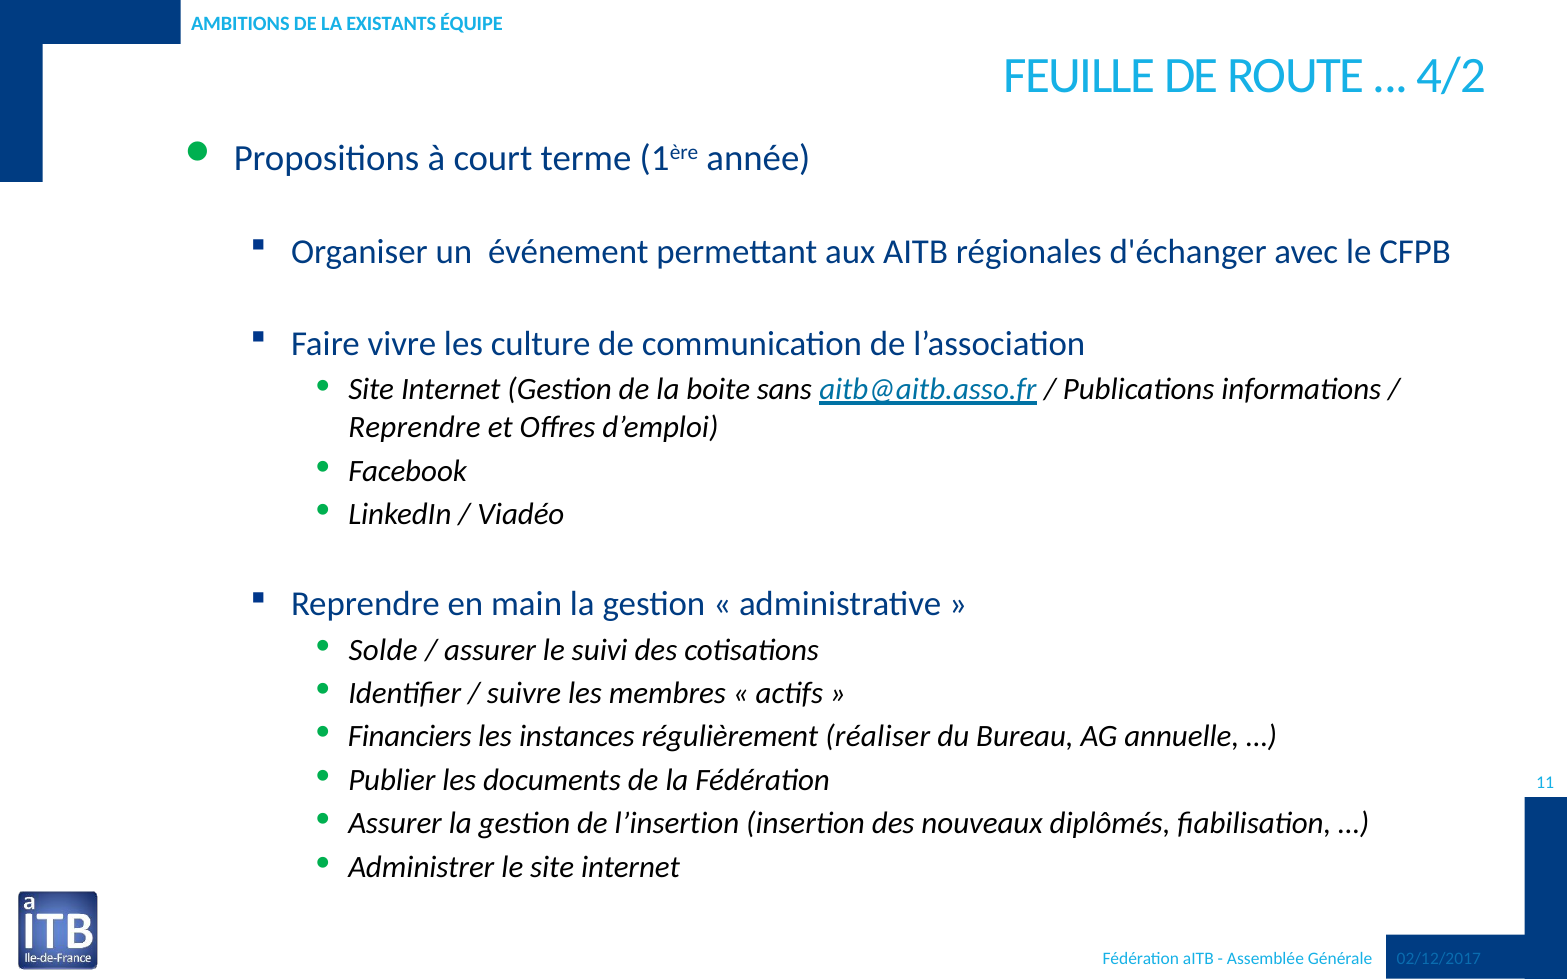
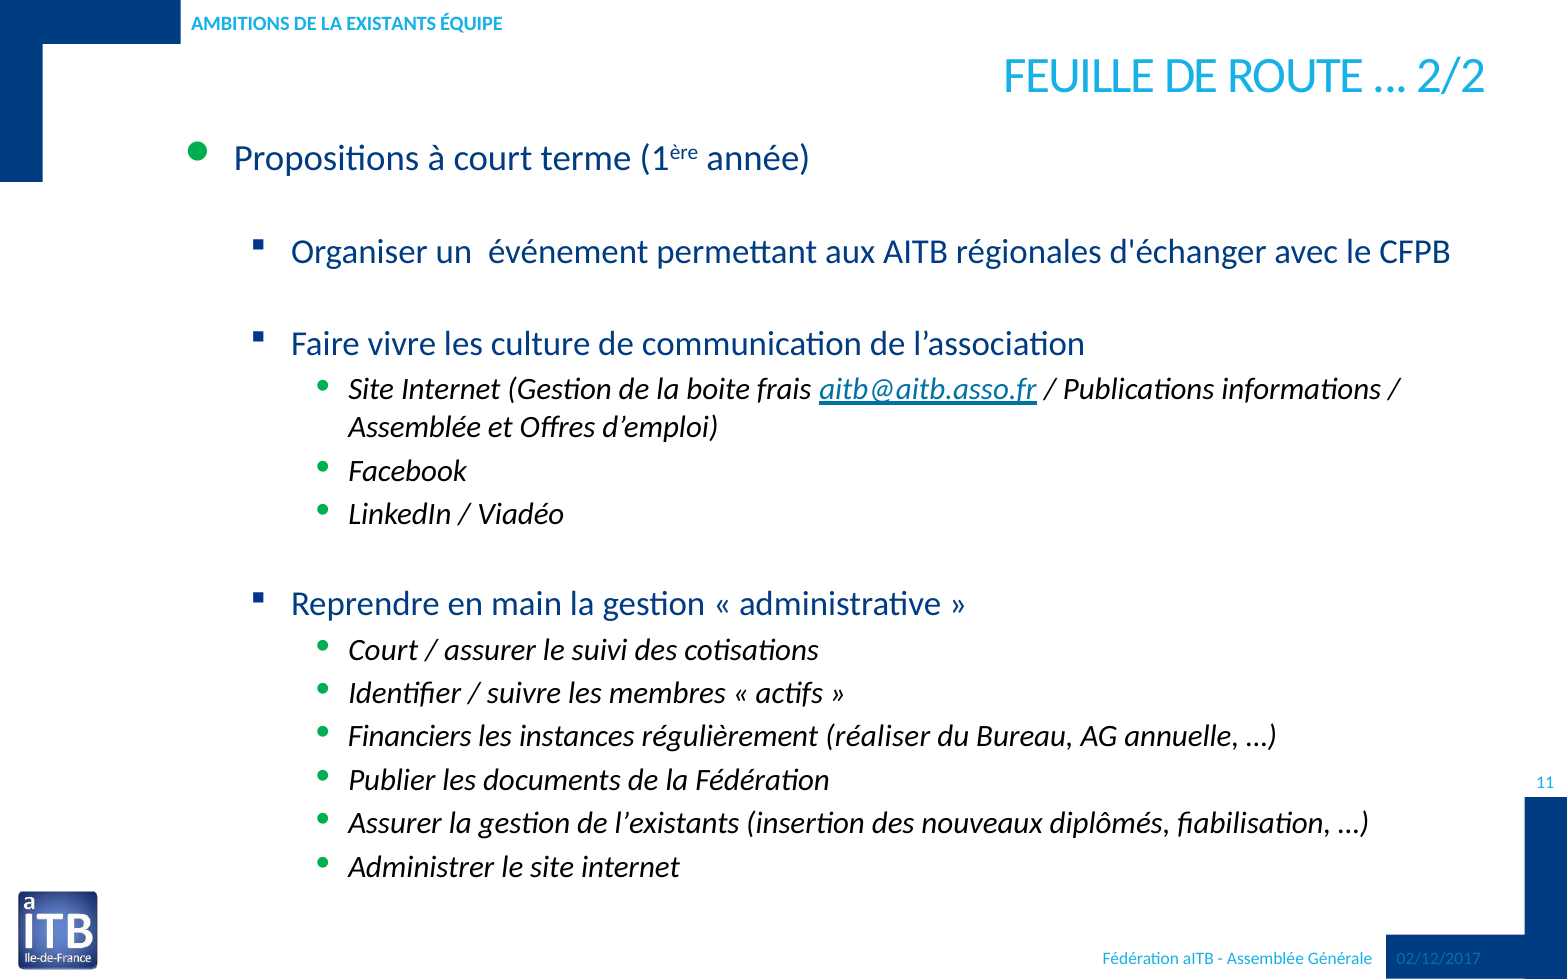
4/2: 4/2 -> 2/2
sans: sans -> frais
Reprendre at (414, 427): Reprendre -> Assemblée
Solde at (383, 650): Solde -> Court
l’insertion: l’insertion -> l’existants
